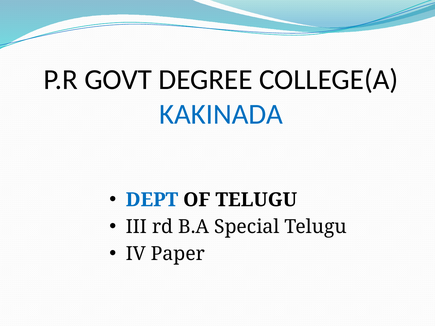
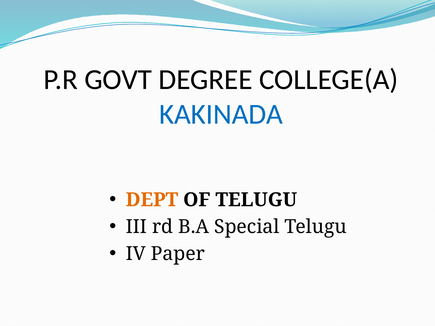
DEPT colour: blue -> orange
